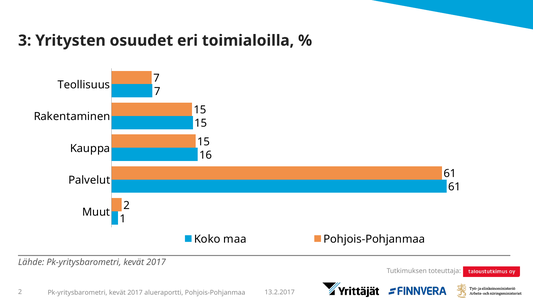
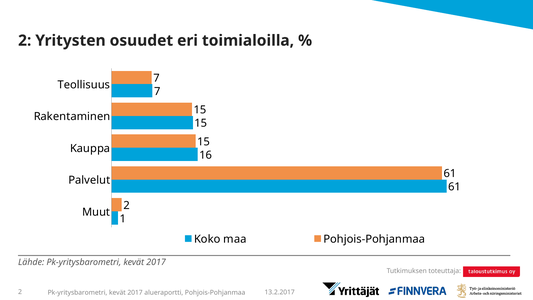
3 at (25, 41): 3 -> 2
